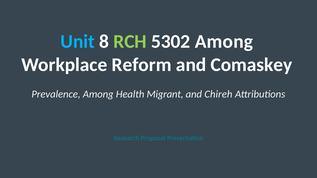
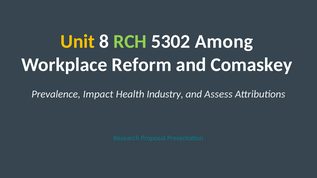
Unit colour: light blue -> yellow
Prevalence Among: Among -> Impact
Migrant: Migrant -> Industry
Chireh: Chireh -> Assess
